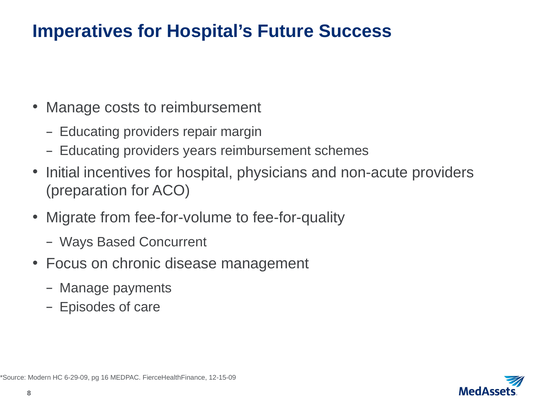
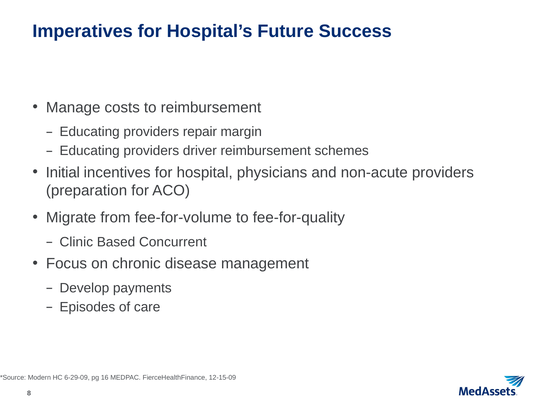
years: years -> driver
Ways: Ways -> Clinic
Manage at (84, 288): Manage -> Develop
